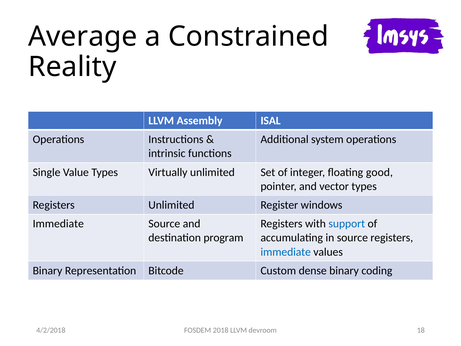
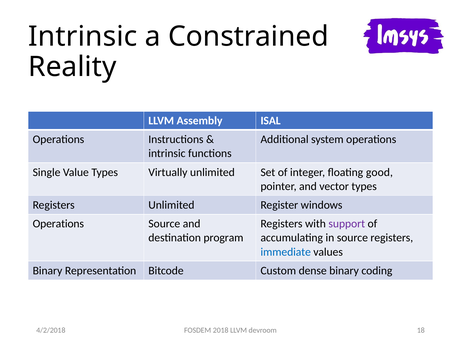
Average at (83, 36): Average -> Intrinsic
Immediate at (58, 224): Immediate -> Operations
support colour: blue -> purple
